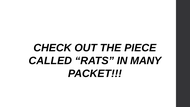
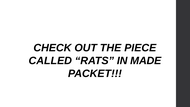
MANY: MANY -> MADE
